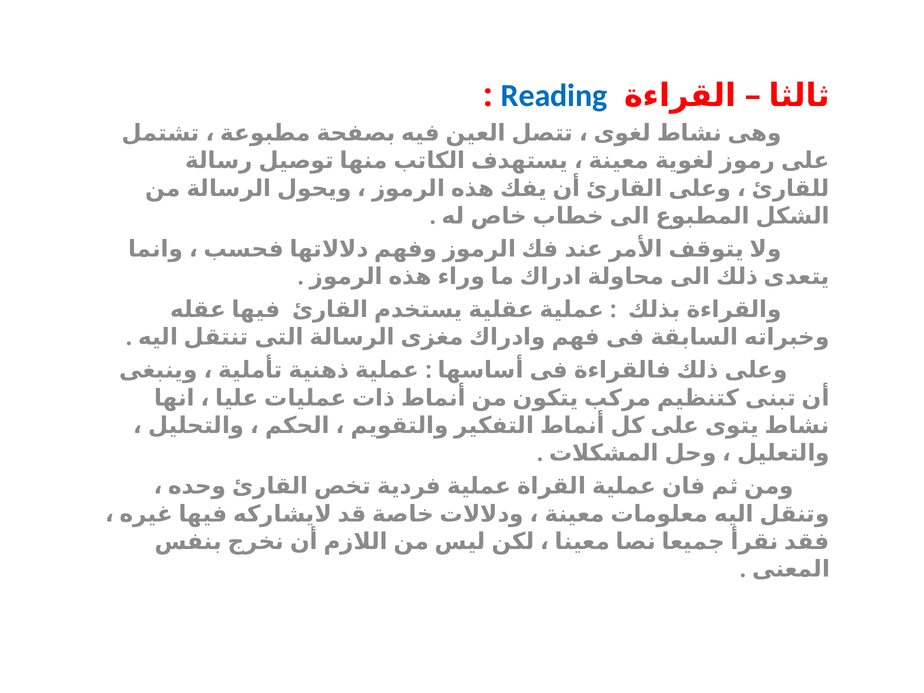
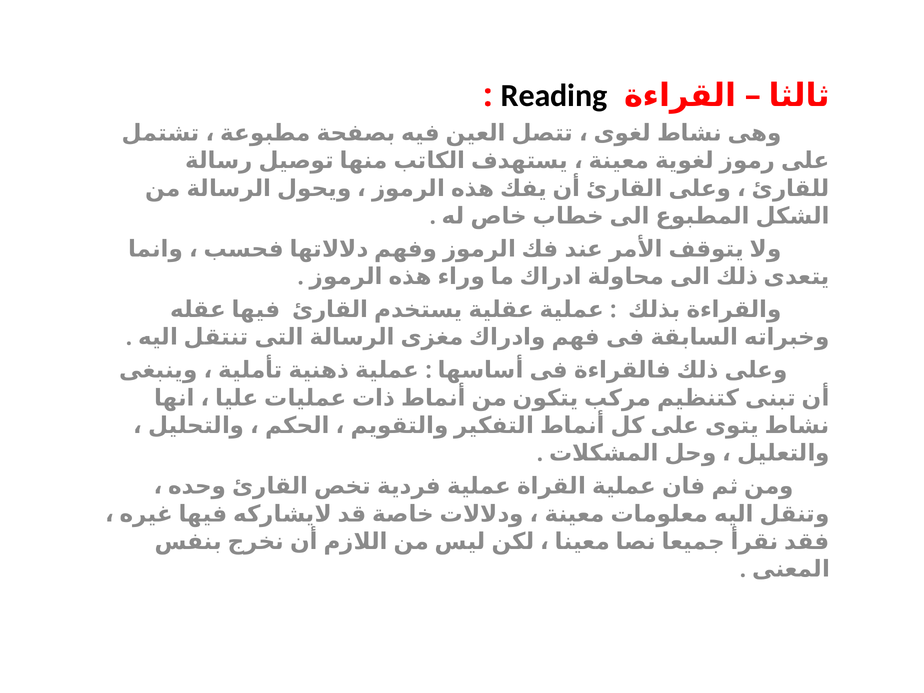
Reading colour: blue -> black
